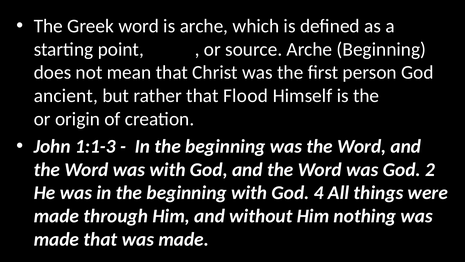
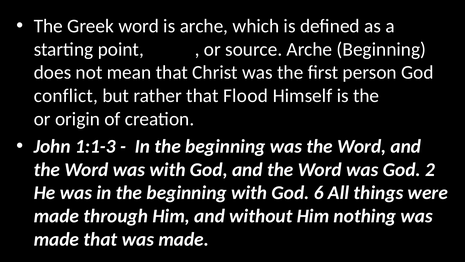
ancient: ancient -> conflict
4: 4 -> 6
